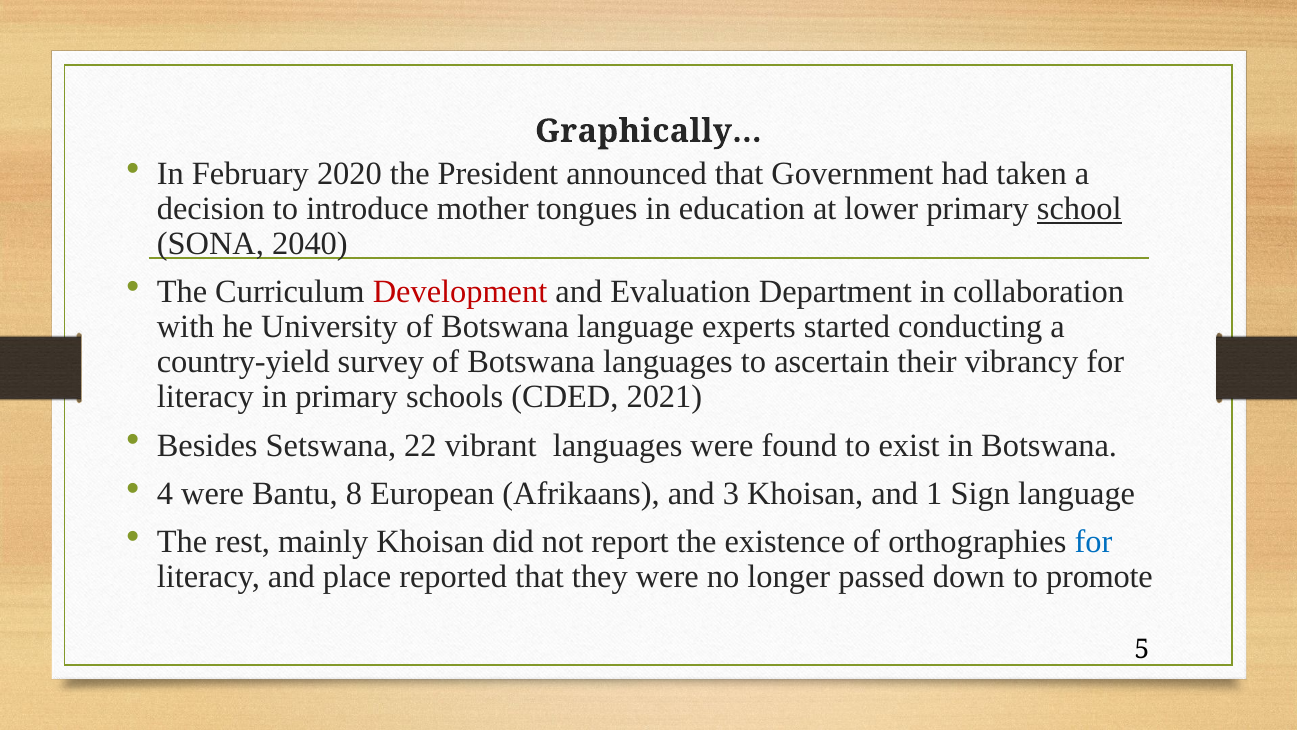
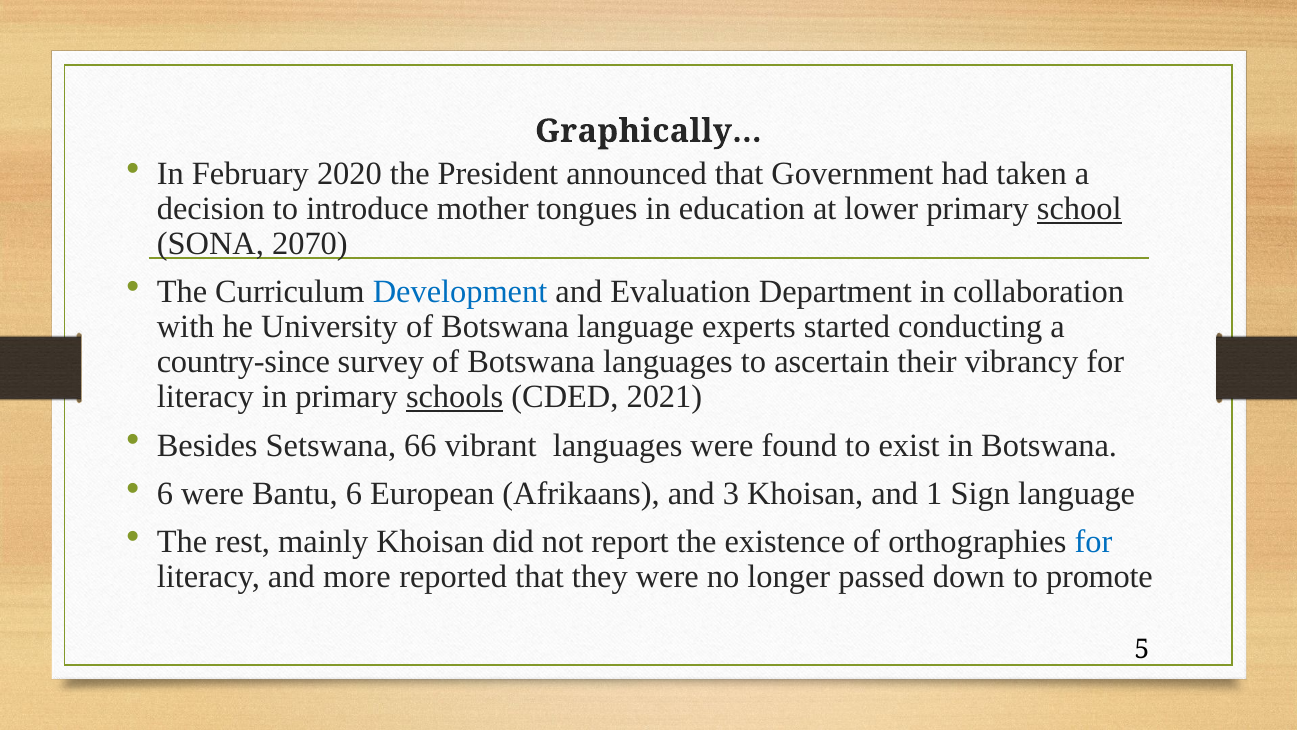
2040: 2040 -> 2070
Development colour: red -> blue
country-yield: country-yield -> country-since
schools underline: none -> present
22: 22 -> 66
4 at (165, 493): 4 -> 6
Bantu 8: 8 -> 6
place: place -> more
